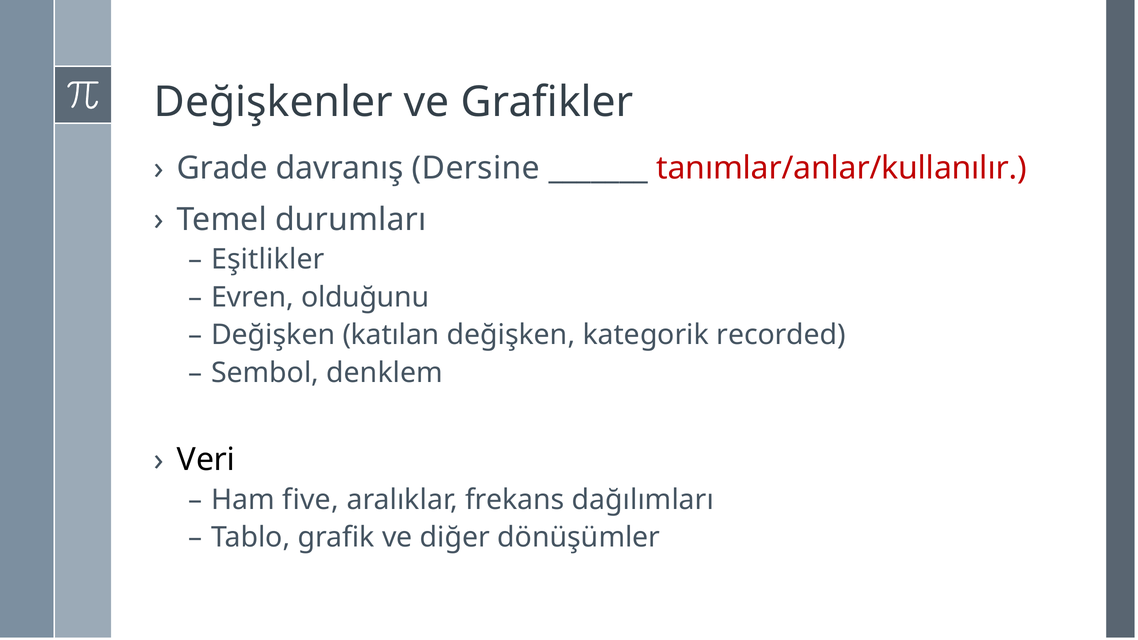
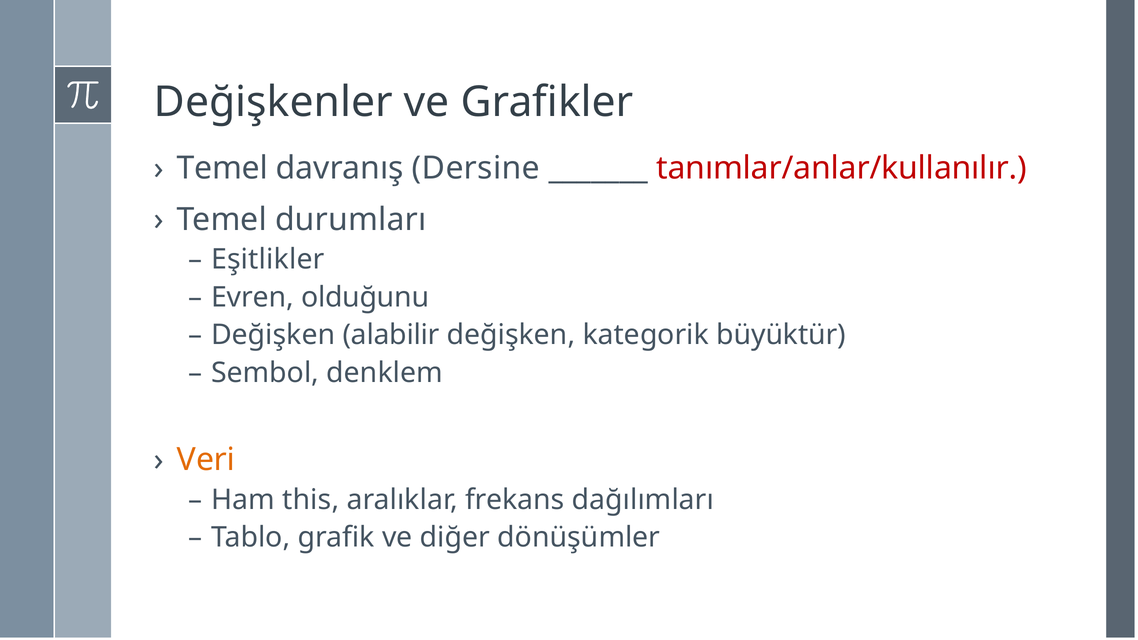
Grade at (222, 168): Grade -> Temel
katılan: katılan -> alabilir
recorded: recorded -> büyüktür
Veri colour: black -> orange
five: five -> this
